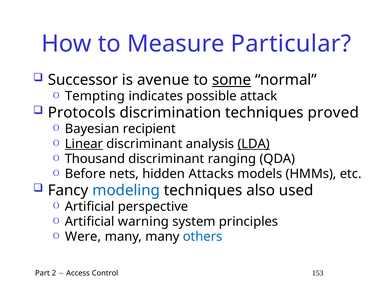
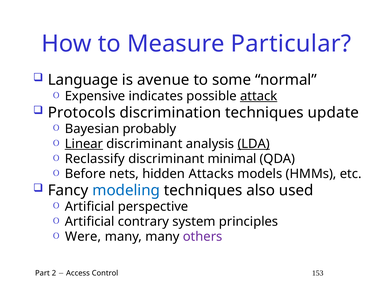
Successor: Successor -> Language
some underline: present -> none
Tempting: Tempting -> Expensive
attack underline: none -> present
proved: proved -> update
recipient: recipient -> probably
Thousand: Thousand -> Reclassify
ranging: ranging -> minimal
warning: warning -> contrary
others colour: blue -> purple
